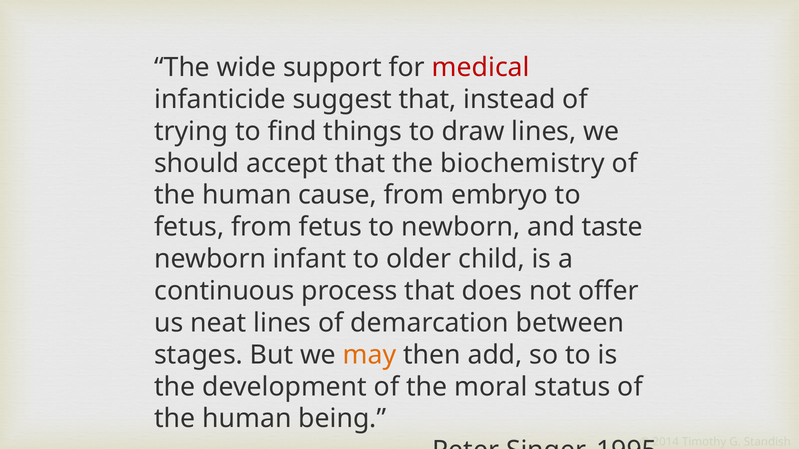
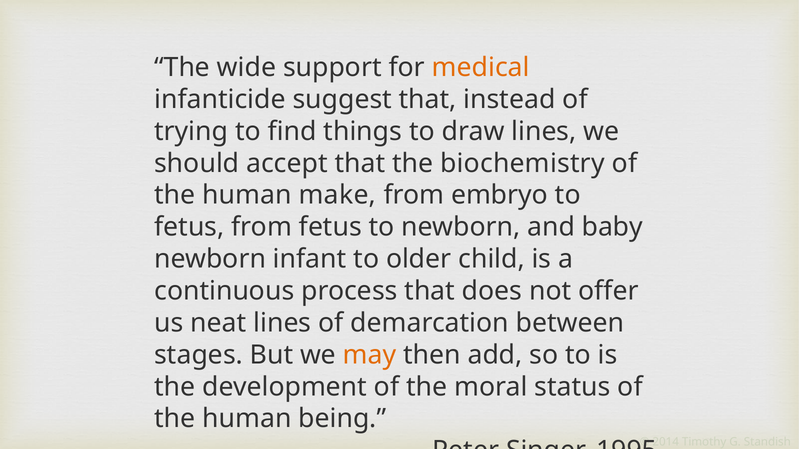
medical colour: red -> orange
cause: cause -> make
taste: taste -> baby
